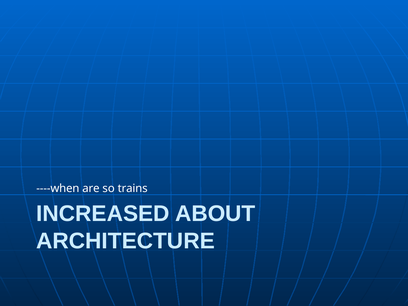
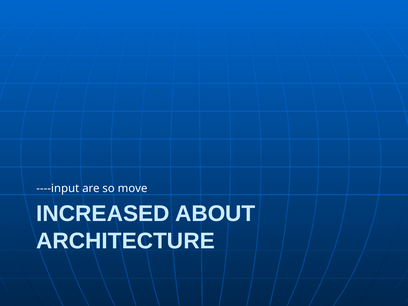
----when: ----when -> ----input
trains: trains -> move
